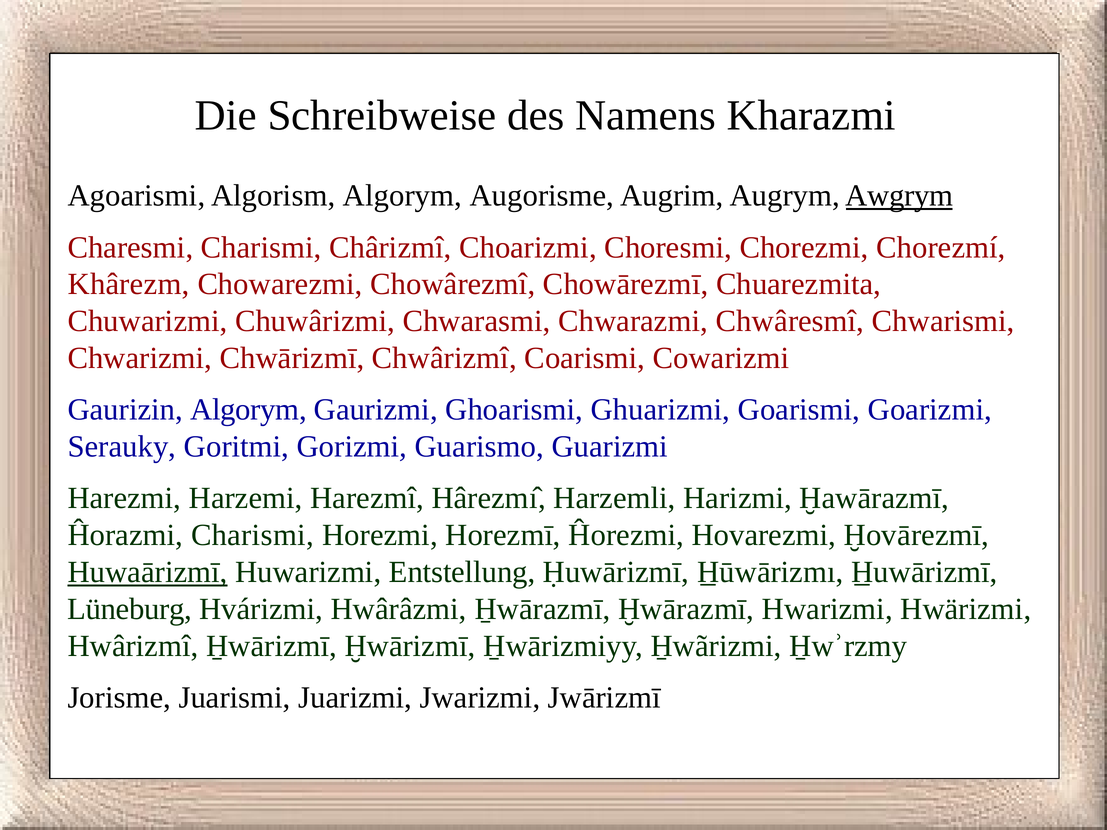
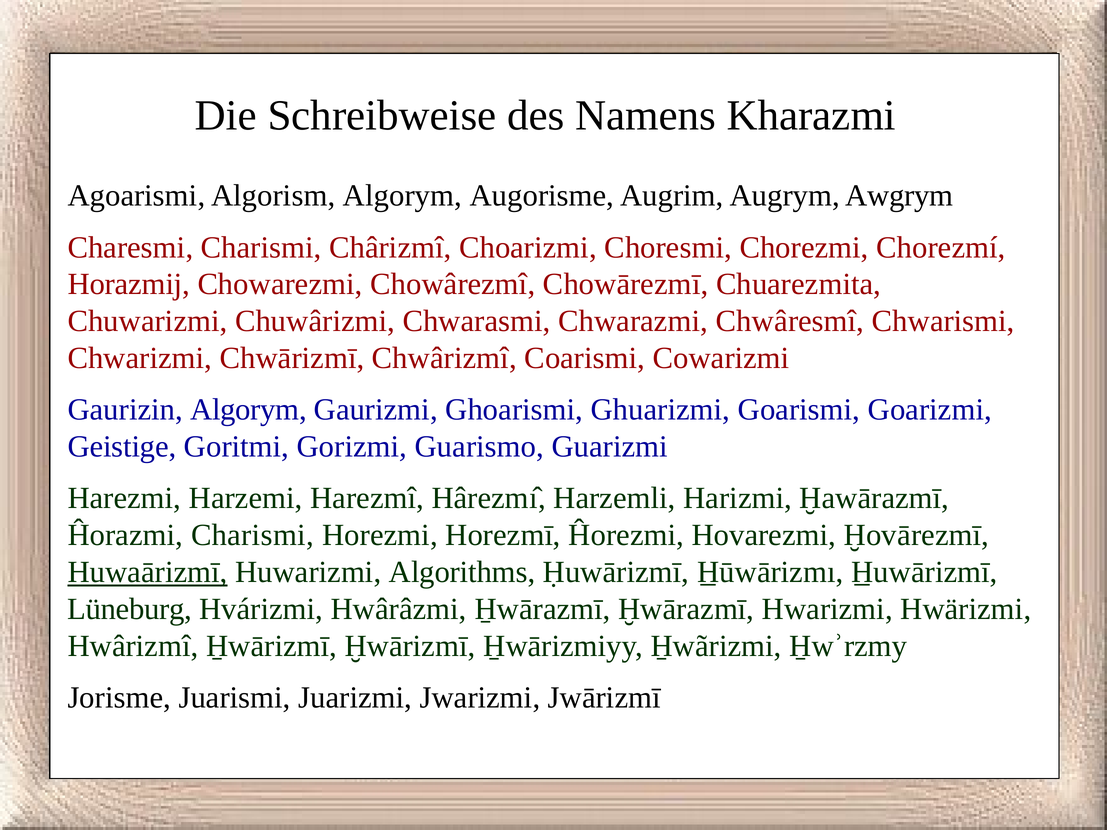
Awgrym underline: present -> none
Khârezm: Khârezm -> Horazmij
Serauky: Serauky -> Geistige
Entstellung: Entstellung -> Algorithms
